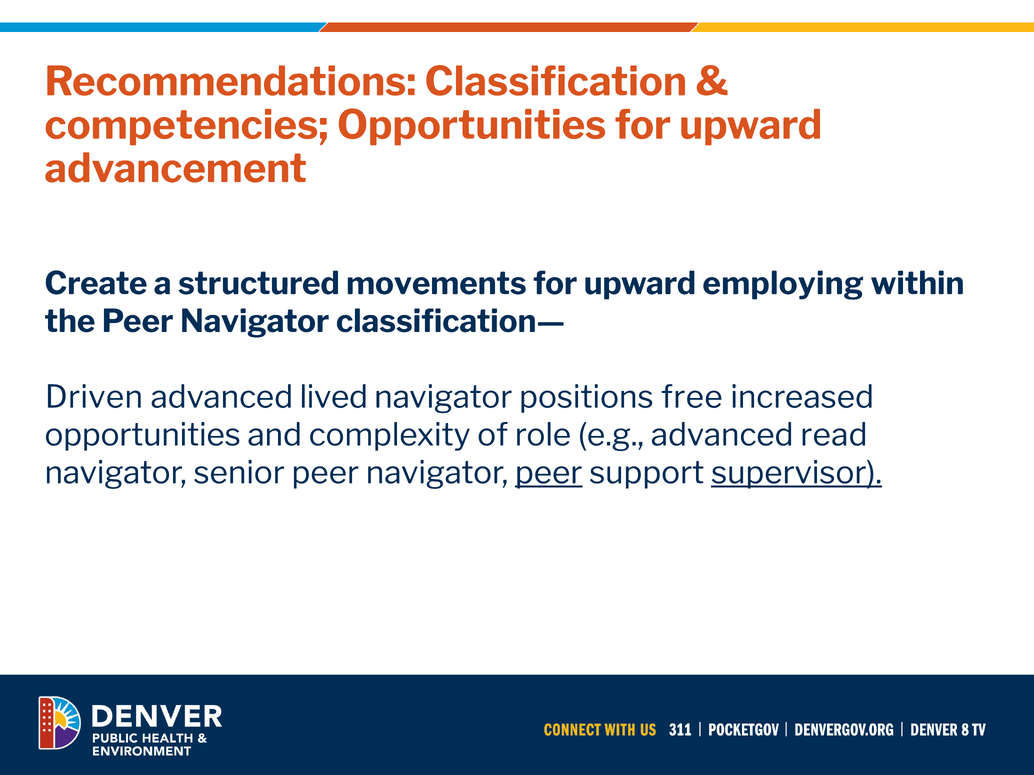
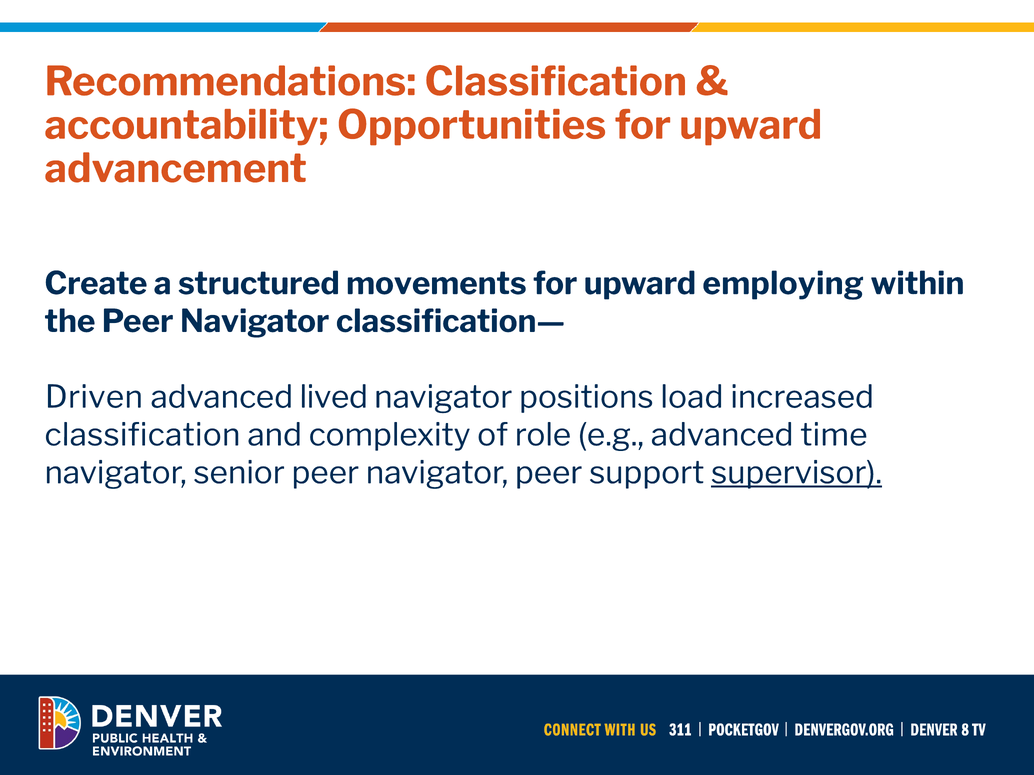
competencies: competencies -> accountability
free: free -> load
opportunities at (143, 435): opportunities -> classification
read: read -> time
peer at (549, 473) underline: present -> none
